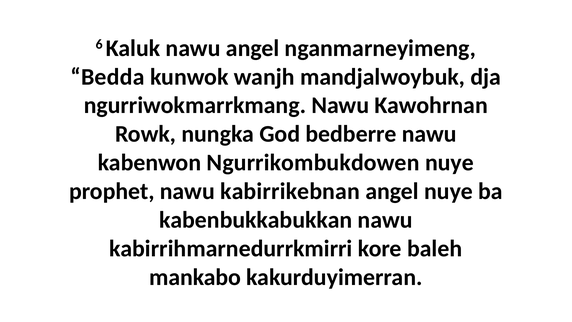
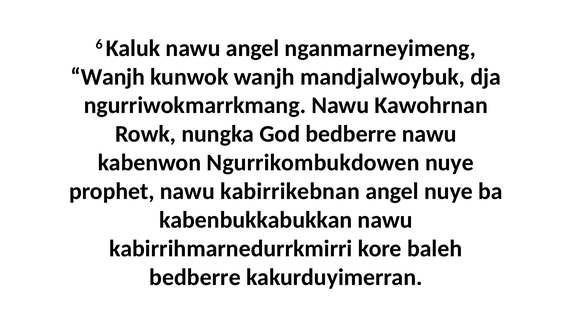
Bedda at (108, 77): Bedda -> Wanjh
mankabo at (195, 277): mankabo -> bedberre
